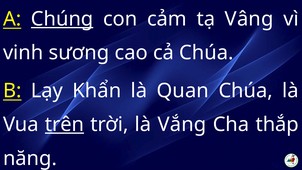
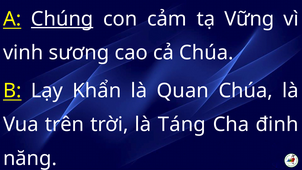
Vâng: Vâng -> Vững
trên underline: present -> none
Vắng: Vắng -> Táng
thắp: thắp -> đinh
